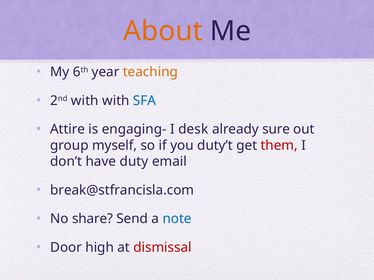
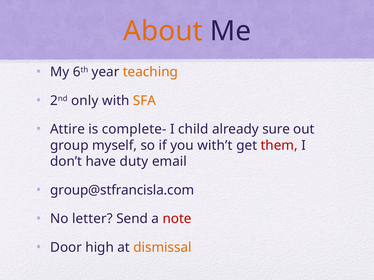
2nd with: with -> only
SFA colour: blue -> orange
engaging-: engaging- -> complete-
desk: desk -> child
duty’t: duty’t -> with’t
break@stfrancisla.com: break@stfrancisla.com -> group@stfrancisla.com
share: share -> letter
note colour: blue -> red
dismissal colour: red -> orange
